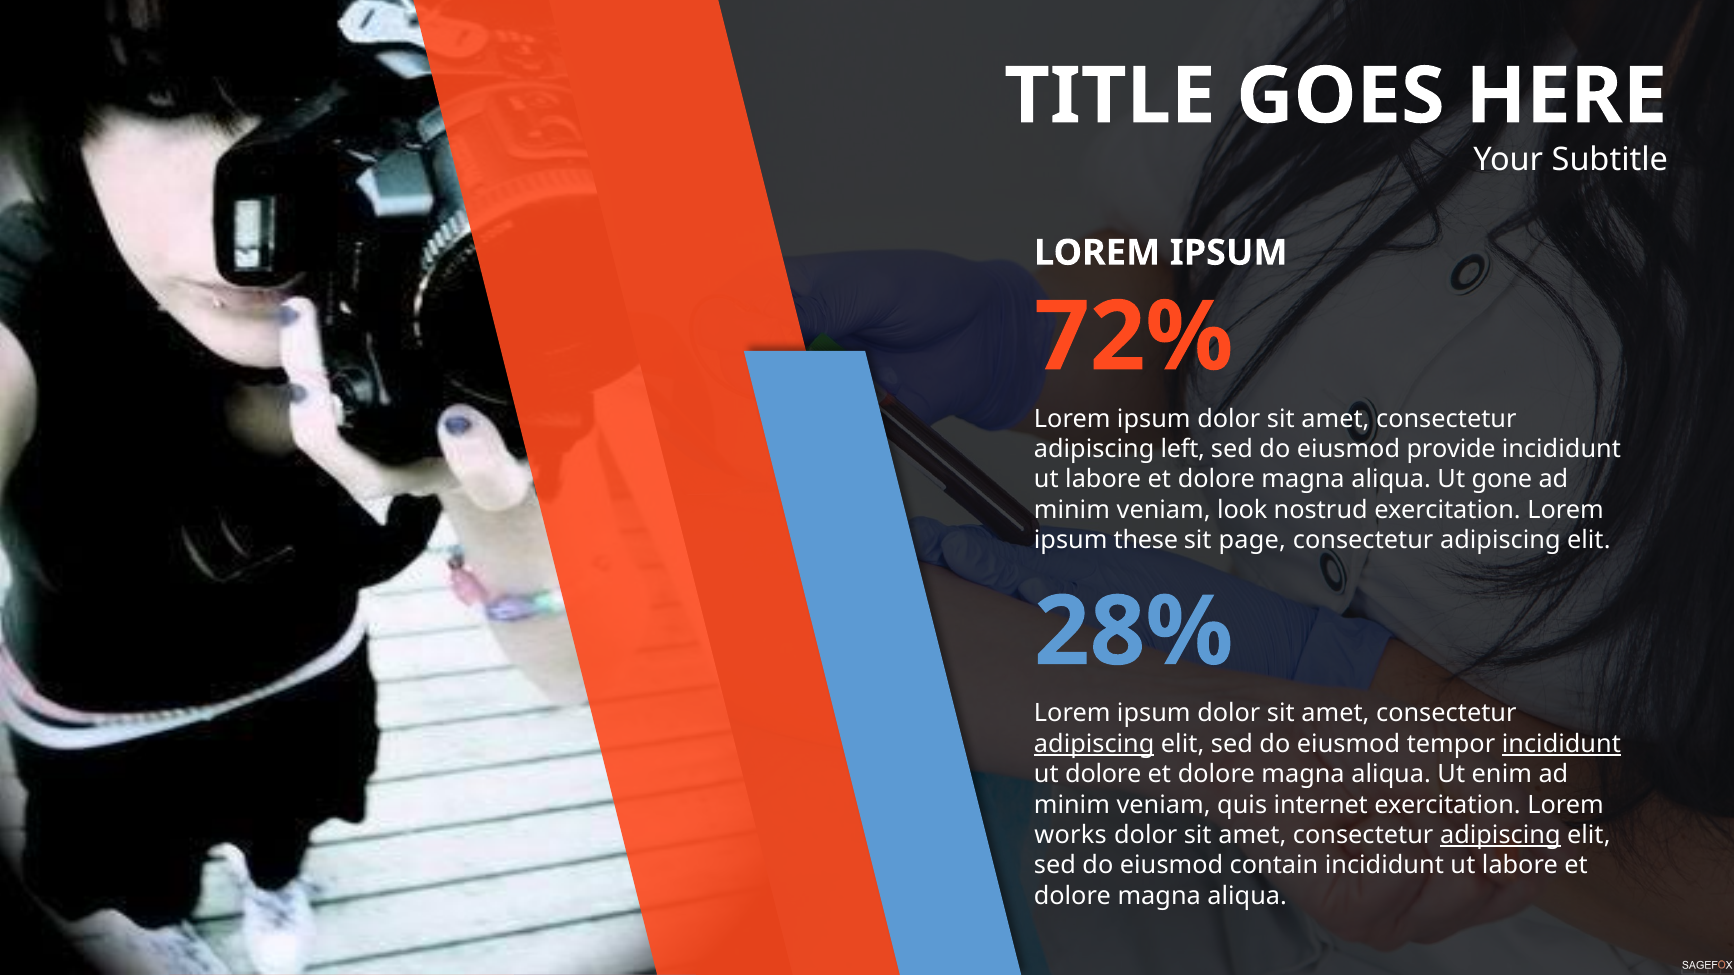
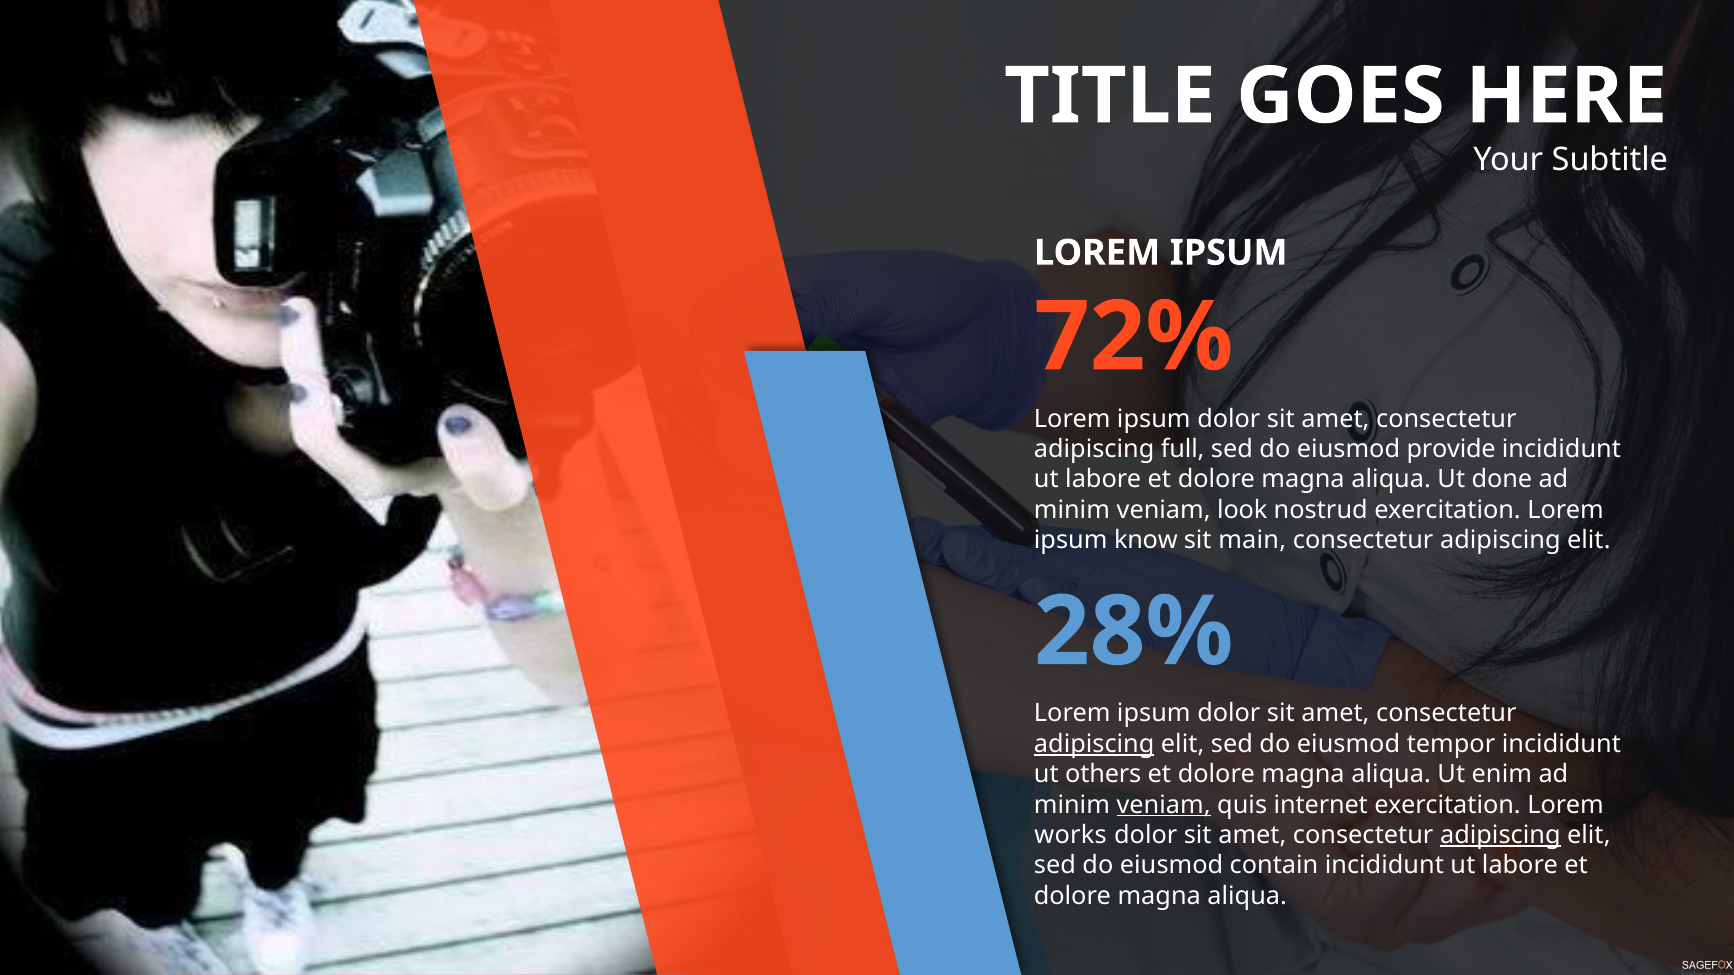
left: left -> full
gone: gone -> done
these: these -> know
page: page -> main
incididunt at (1561, 744) underline: present -> none
ut dolore: dolore -> others
veniam at (1164, 805) underline: none -> present
